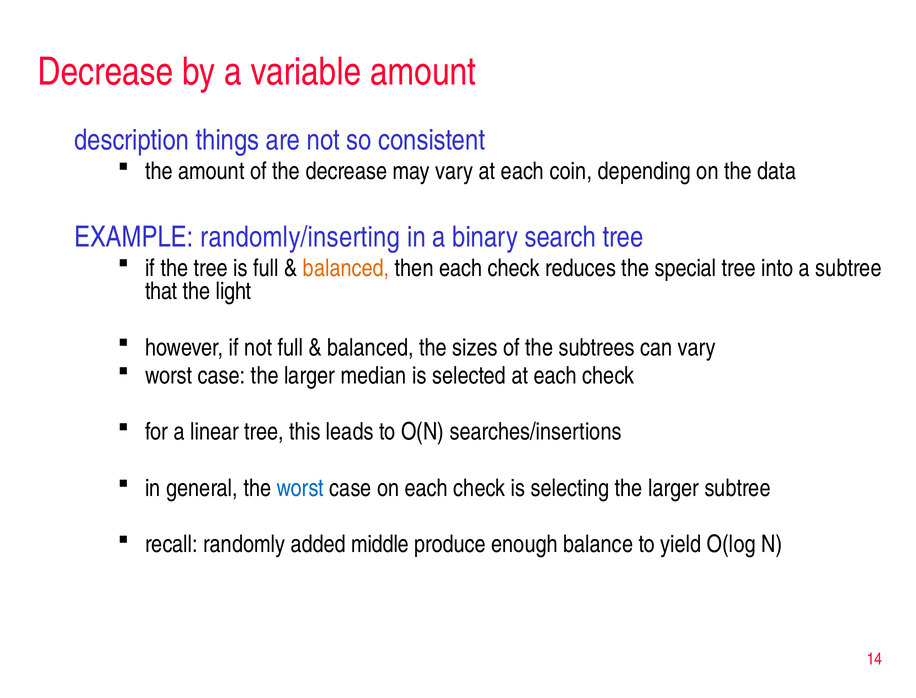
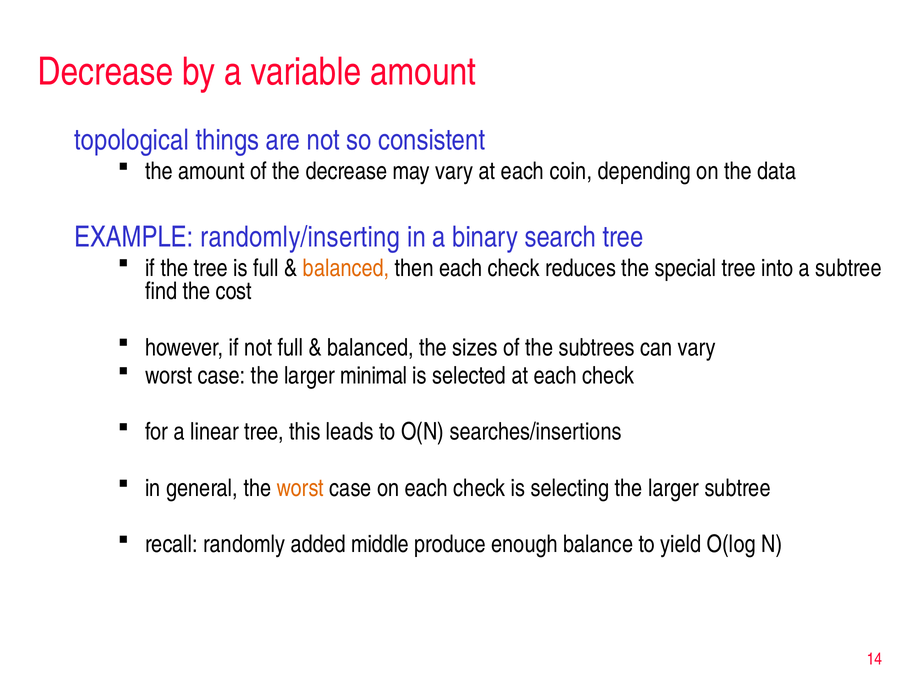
description: description -> topological
that: that -> find
light: light -> cost
median: median -> minimal
worst at (300, 488) colour: blue -> orange
